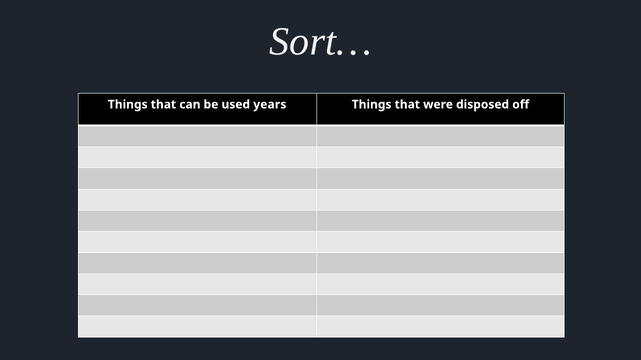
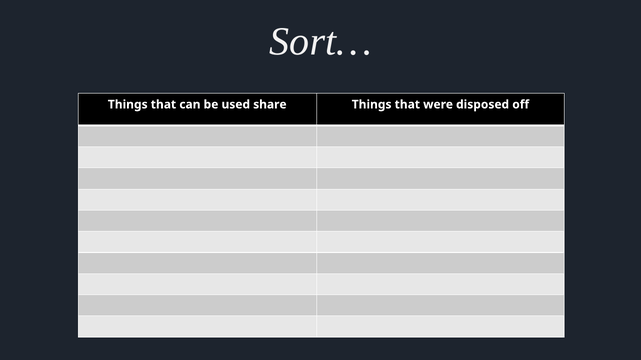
years: years -> share
